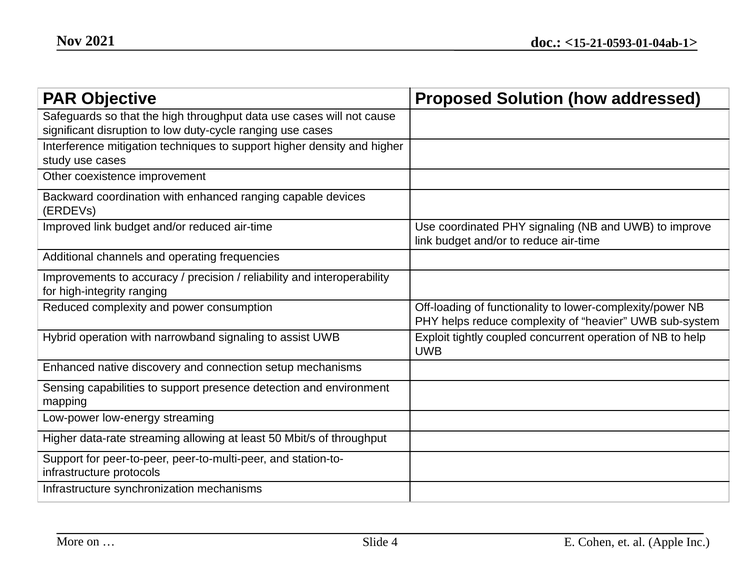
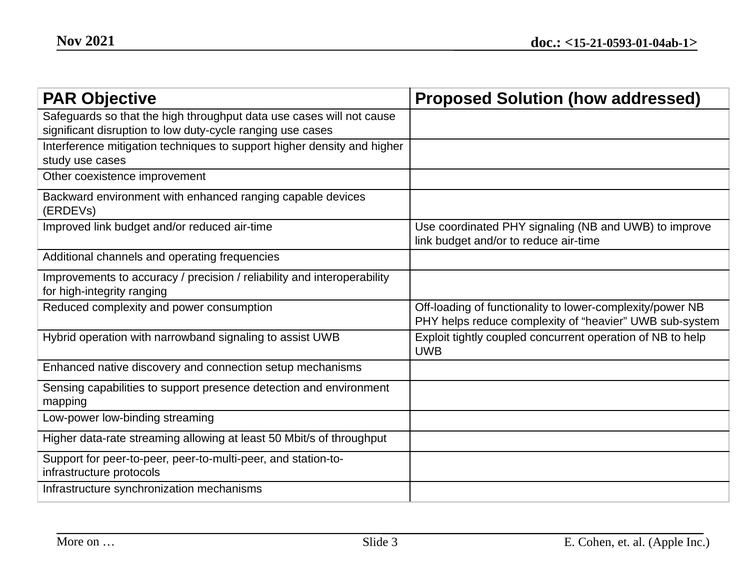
Backward coordination: coordination -> environment
low-energy: low-energy -> low-binding
4: 4 -> 3
